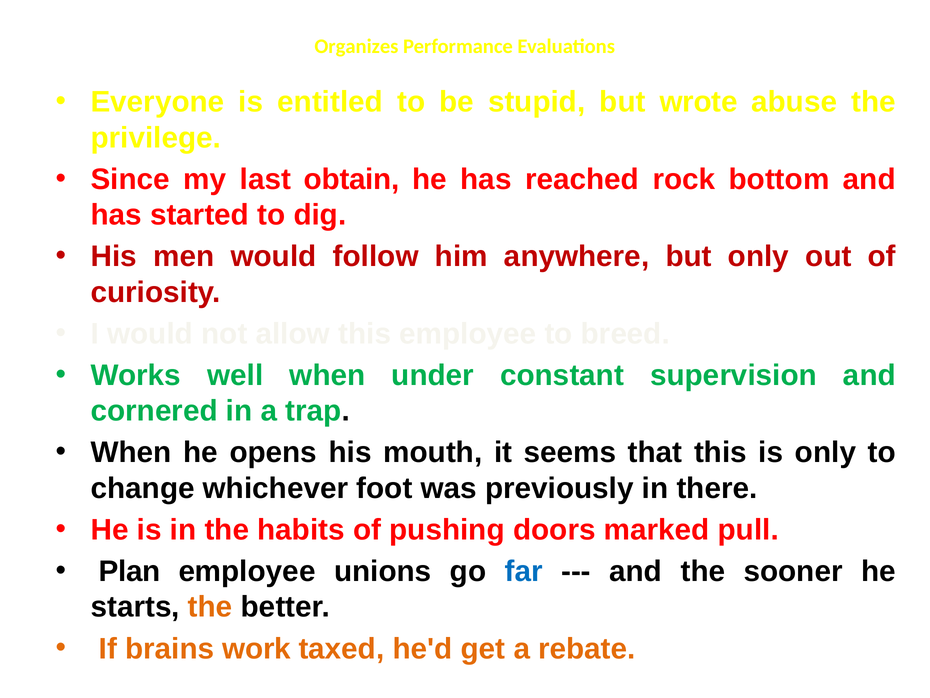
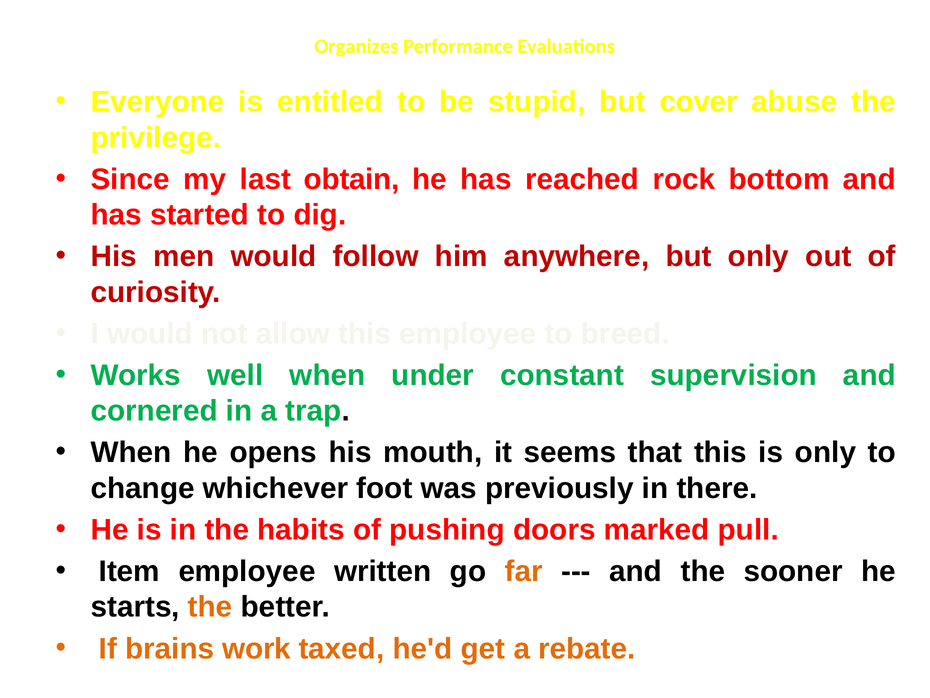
wrote: wrote -> cover
Plan: Plan -> Item
unions: unions -> written
far colour: blue -> orange
